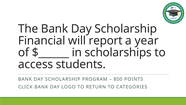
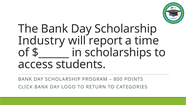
Financial: Financial -> Industry
year: year -> time
